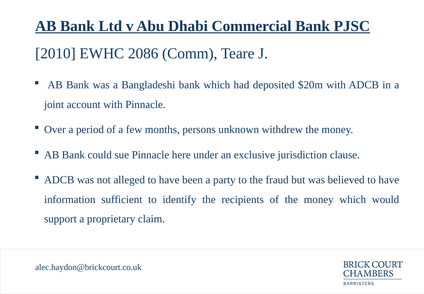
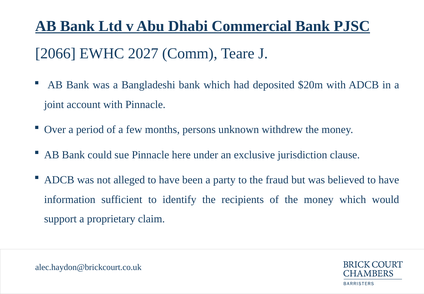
2010: 2010 -> 2066
2086: 2086 -> 2027
